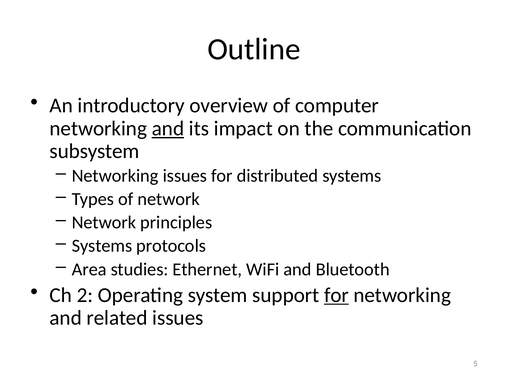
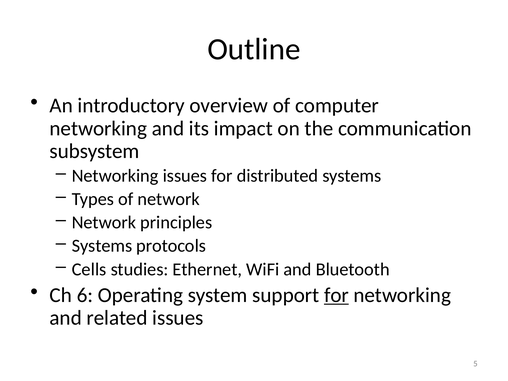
and at (168, 128) underline: present -> none
Area: Area -> Cells
2: 2 -> 6
